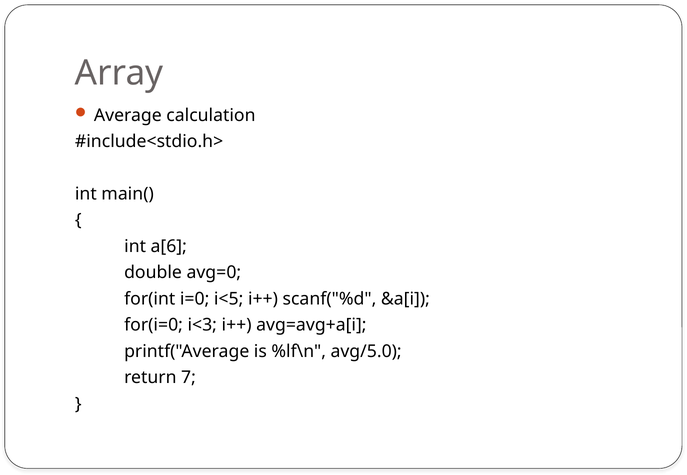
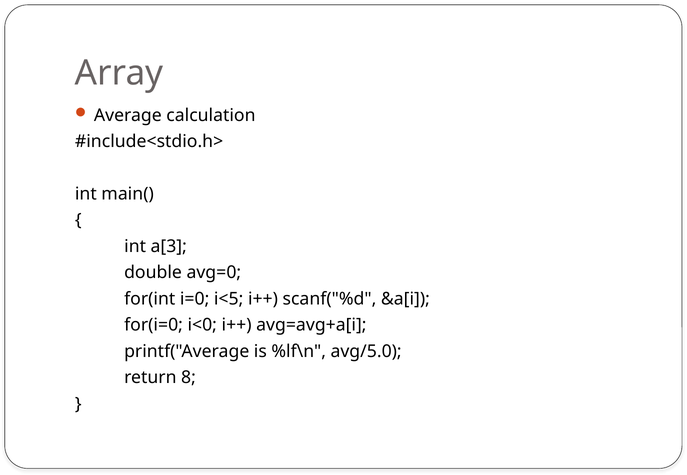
a[6: a[6 -> a[3
i<3: i<3 -> i<0
7: 7 -> 8
